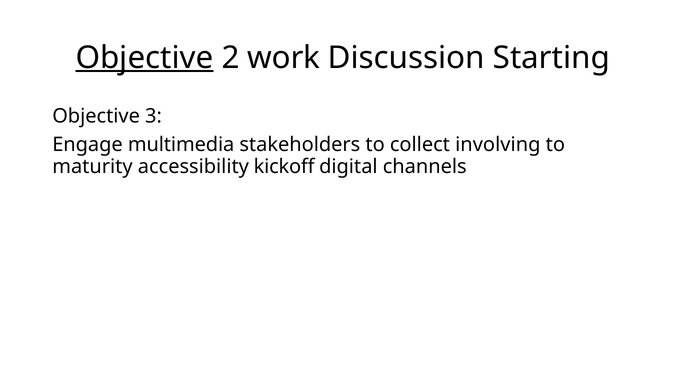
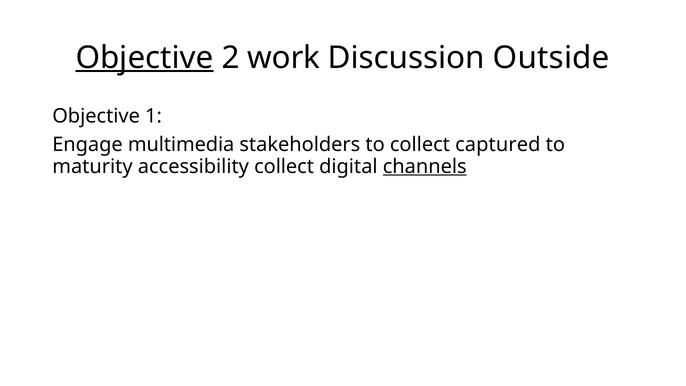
Starting: Starting -> Outside
3: 3 -> 1
involving: involving -> captured
accessibility kickoff: kickoff -> collect
channels underline: none -> present
